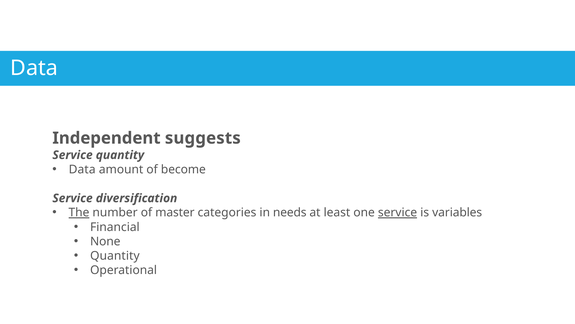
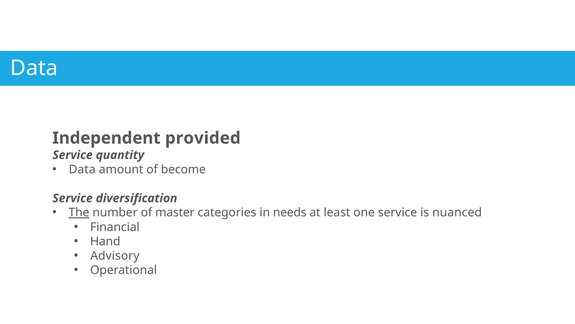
suggests: suggests -> provided
service at (398, 212) underline: present -> none
variables: variables -> nuanced
None: None -> Hand
Quantity at (115, 255): Quantity -> Advisory
